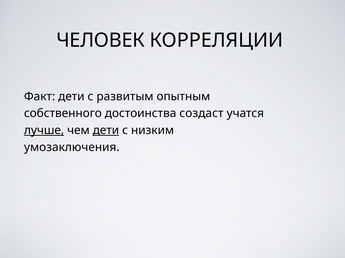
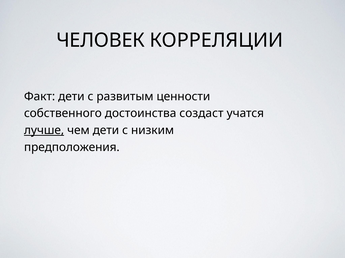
опытным: опытным -> ценности
дети at (106, 131) underline: present -> none
умозаключения: умозаключения -> предположения
